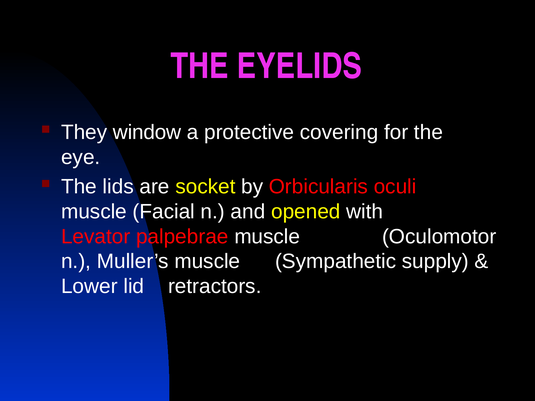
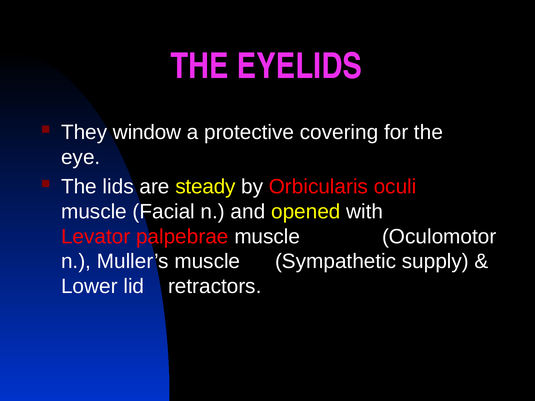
socket: socket -> steady
